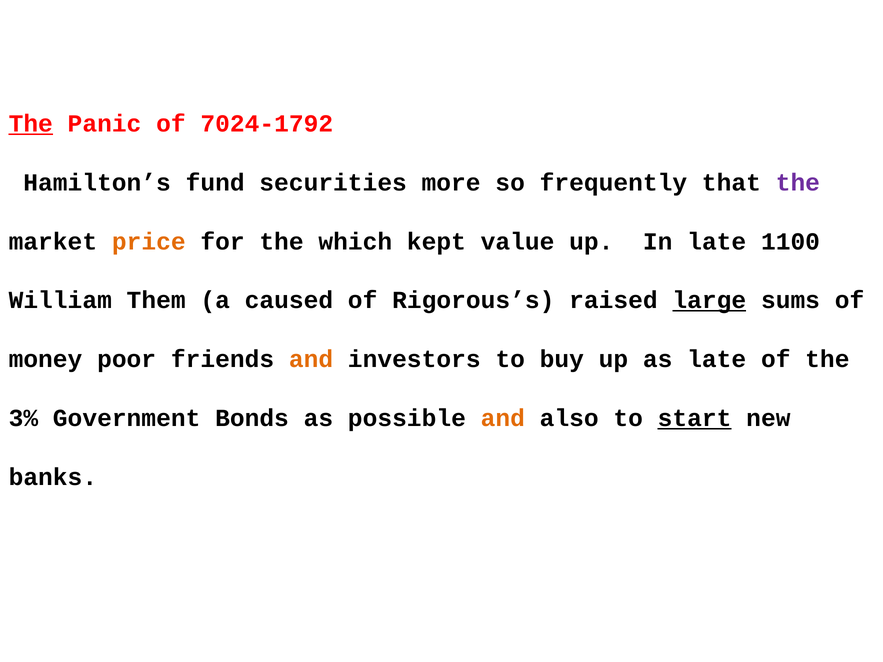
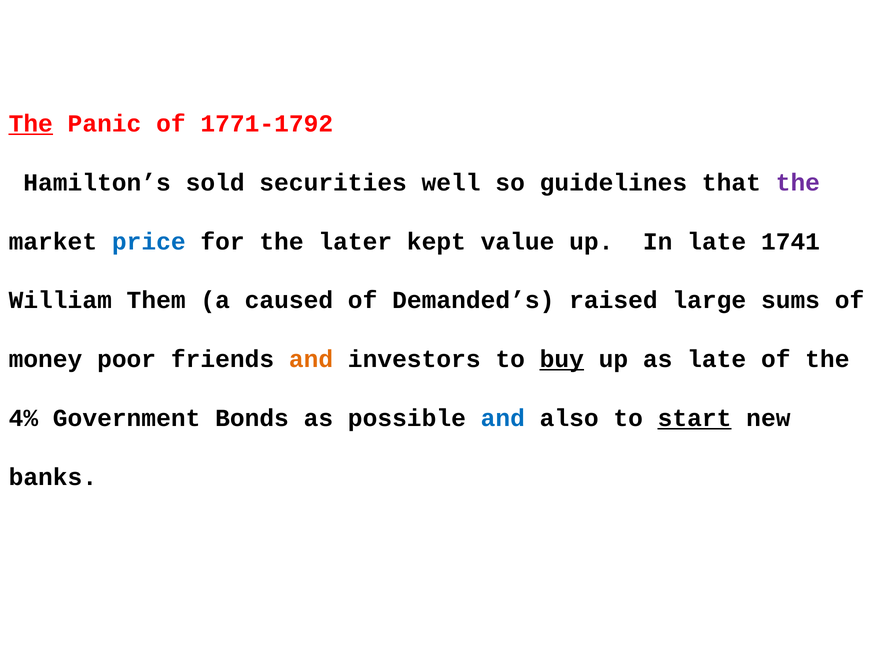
7024-1792: 7024-1792 -> 1771-1792
fund: fund -> sold
more: more -> well
frequently: frequently -> guidelines
price colour: orange -> blue
which: which -> later
1100: 1100 -> 1741
Rigorous’s: Rigorous’s -> Demanded’s
large underline: present -> none
buy underline: none -> present
3%: 3% -> 4%
and at (503, 418) colour: orange -> blue
